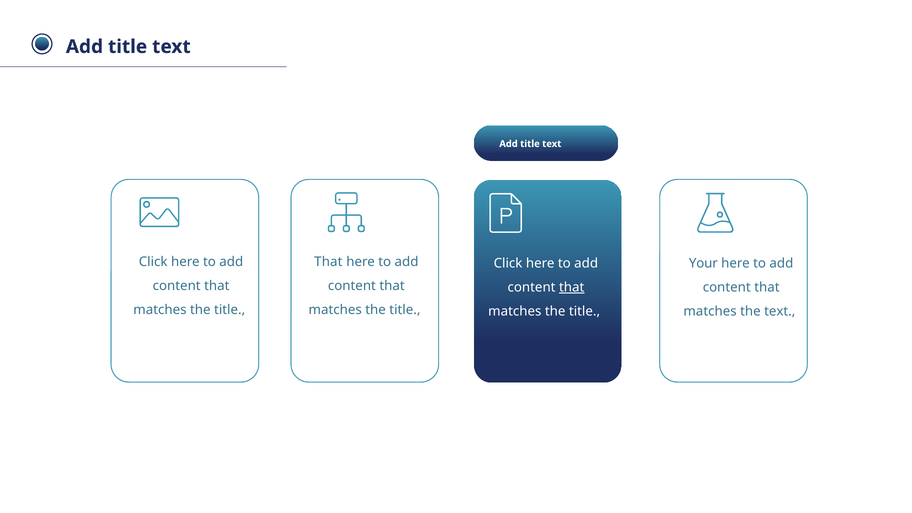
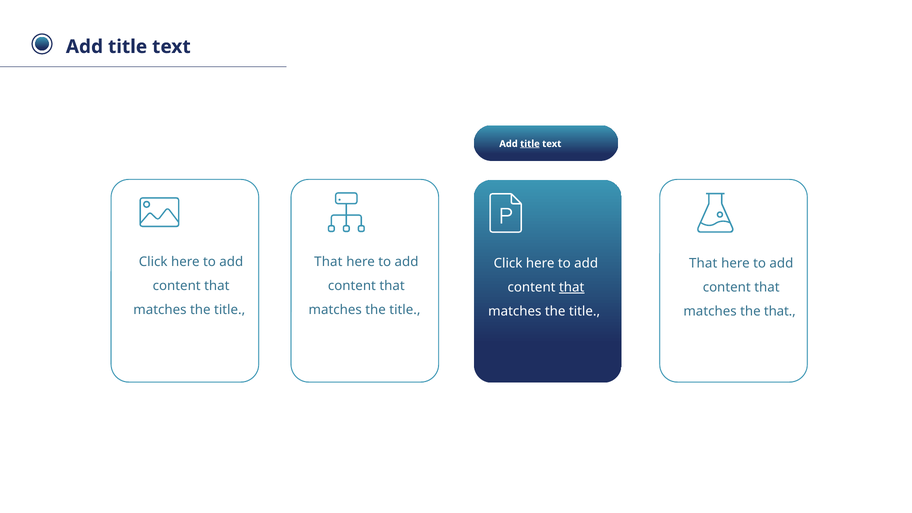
title at (530, 144) underline: none -> present
Your at (703, 263): Your -> That
the text: text -> that
